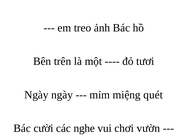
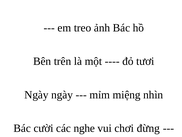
quét: quét -> nhìn
vườn: vườn -> đừng
